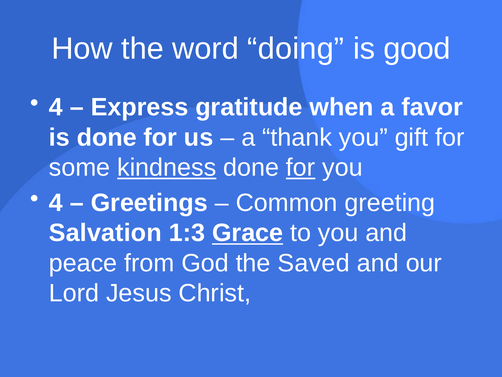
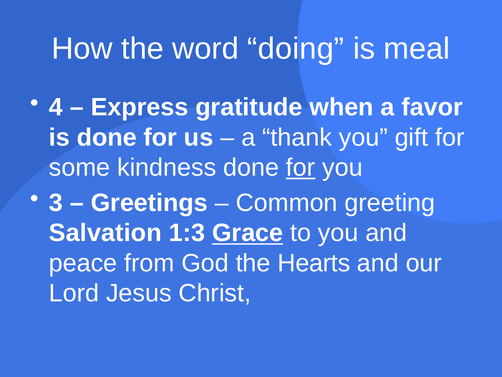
good: good -> meal
kindness underline: present -> none
4 at (56, 203): 4 -> 3
Saved: Saved -> Hearts
